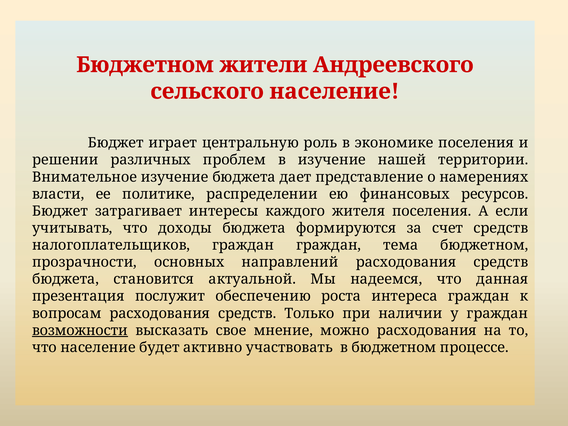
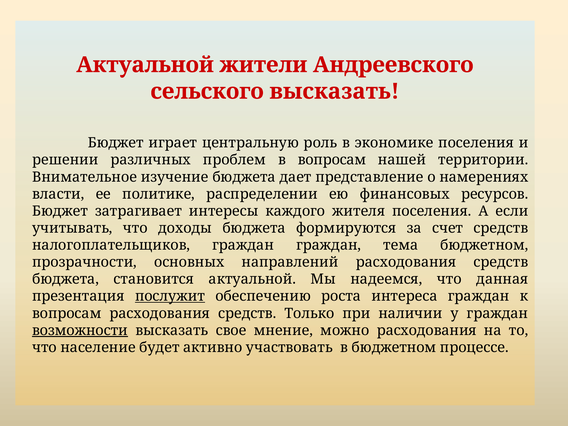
Бюджетном at (145, 65): Бюджетном -> Актуальной
сельского население: население -> высказать
в изучение: изучение -> вопросам
послужит underline: none -> present
